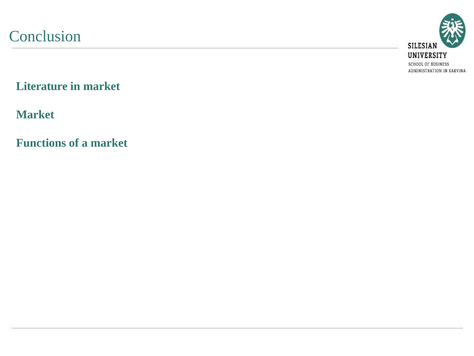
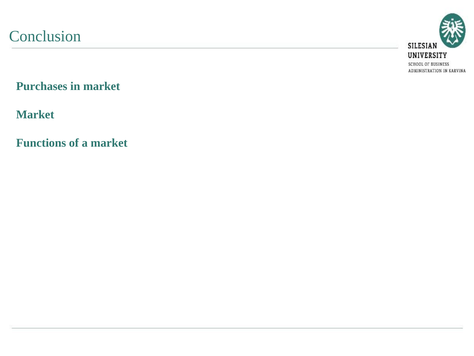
Literature: Literature -> Purchases
